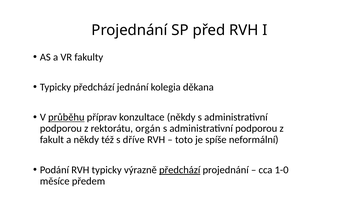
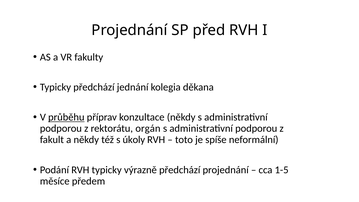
dříve: dříve -> úkoly
předchází at (180, 170) underline: present -> none
1-0: 1-0 -> 1-5
